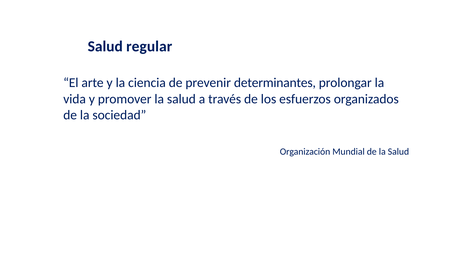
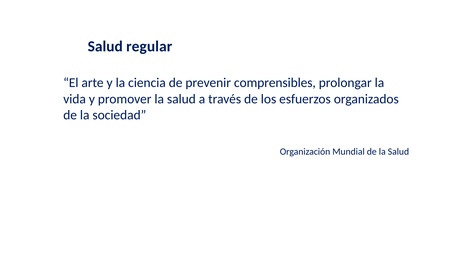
determinantes: determinantes -> comprensibles
